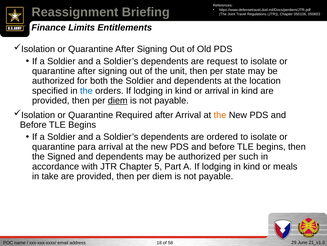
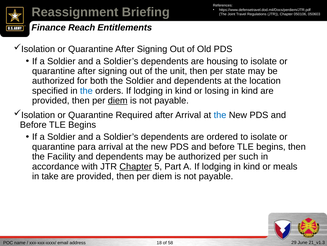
Limits: Limits -> Reach
request: request -> housing
or arrival: arrival -> losing
the at (220, 115) colour: orange -> blue
Signed: Signed -> Facility
Chapter at (136, 166) underline: none -> present
